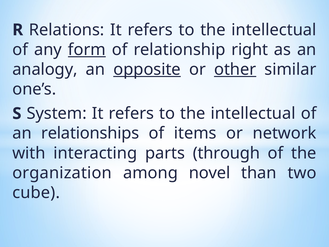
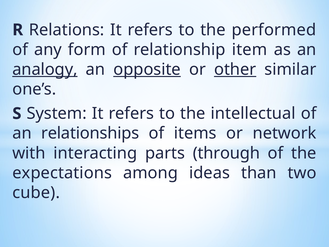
intellectual at (274, 30): intellectual -> performed
form underline: present -> none
right: right -> item
analogy underline: none -> present
organization: organization -> expectations
novel: novel -> ideas
